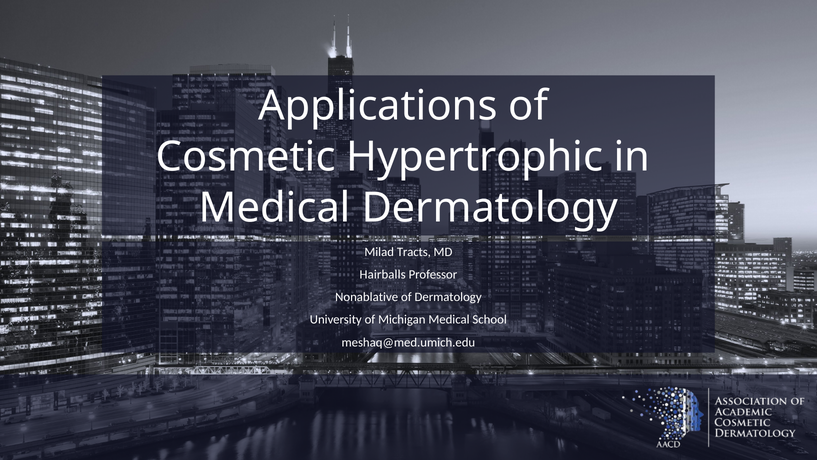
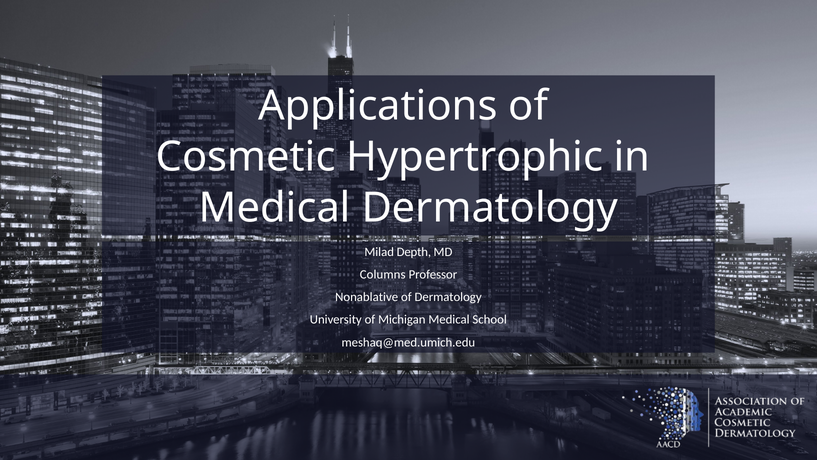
Tracts: Tracts -> Depth
Hairballs: Hairballs -> Columns
